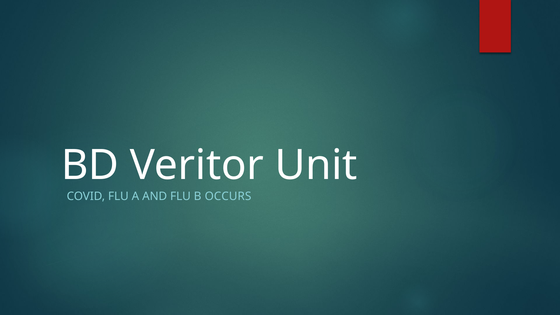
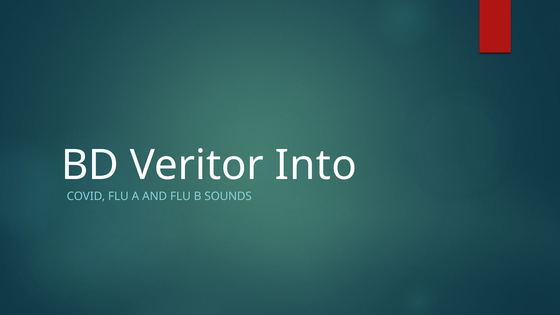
Unit: Unit -> Into
OCCURS: OCCURS -> SOUNDS
